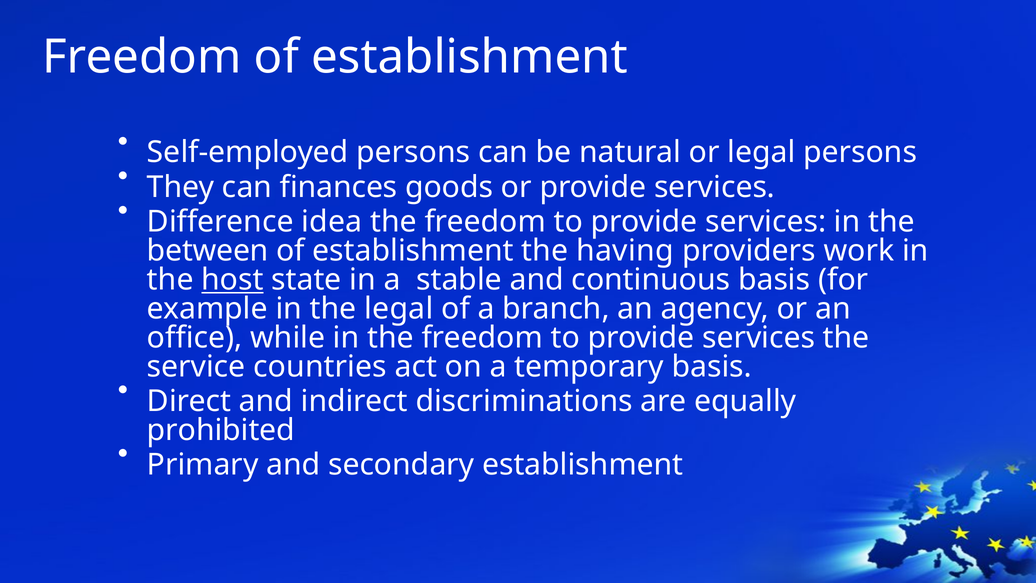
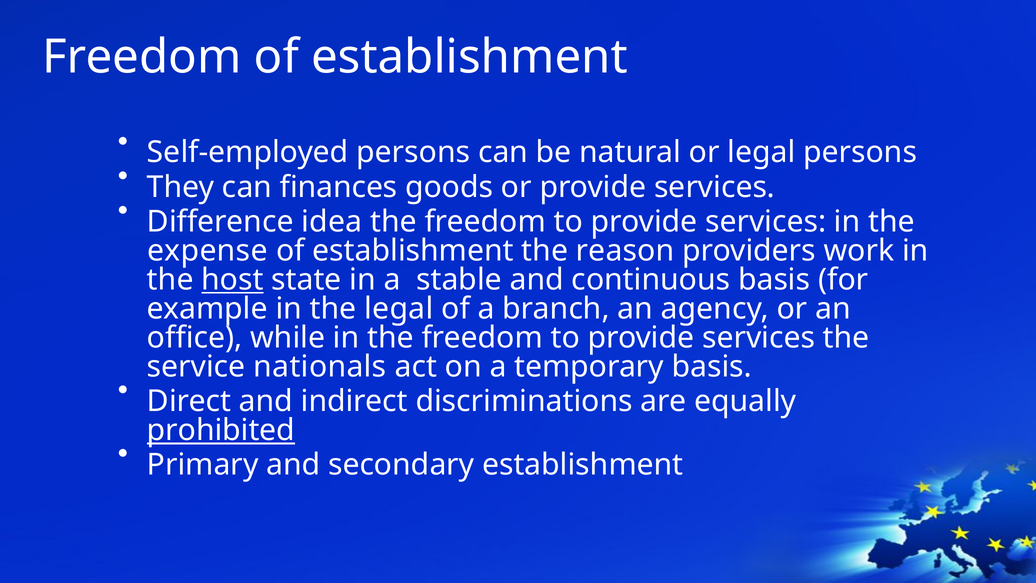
between: between -> expense
having: having -> reason
countries: countries -> nationals
prohibited underline: none -> present
